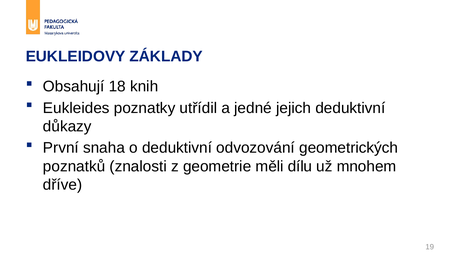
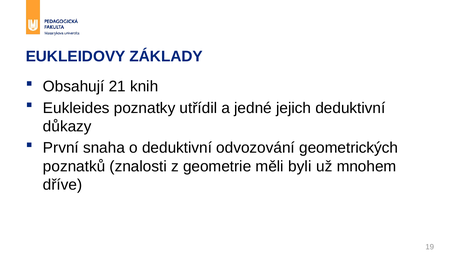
18: 18 -> 21
dílu: dílu -> byli
